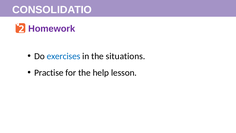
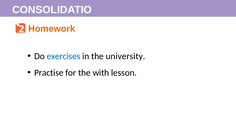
Homework colour: purple -> orange
situations: situations -> university
help: help -> with
